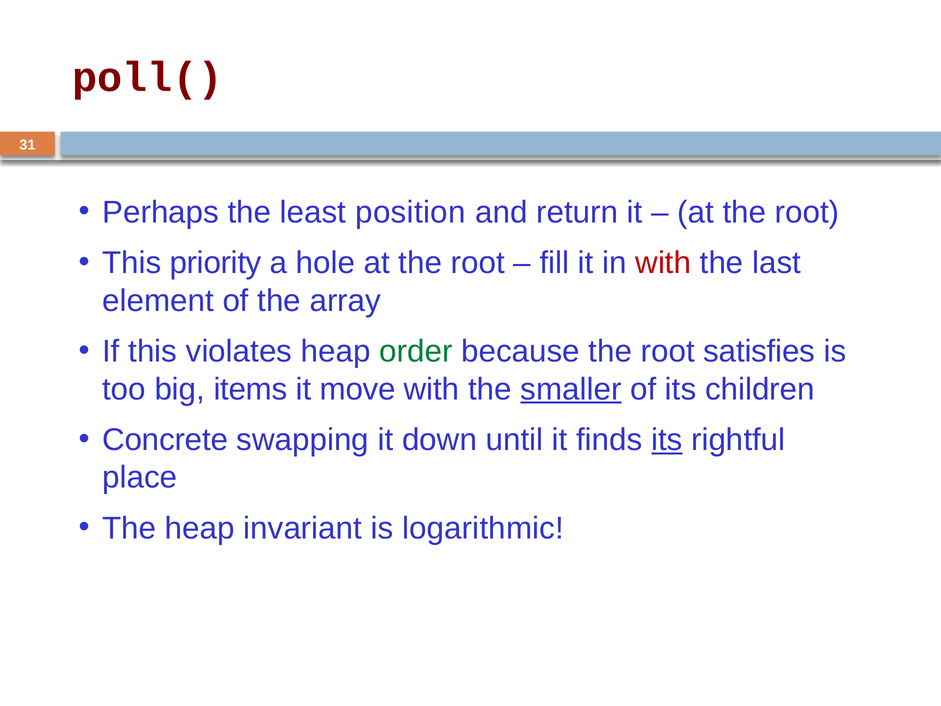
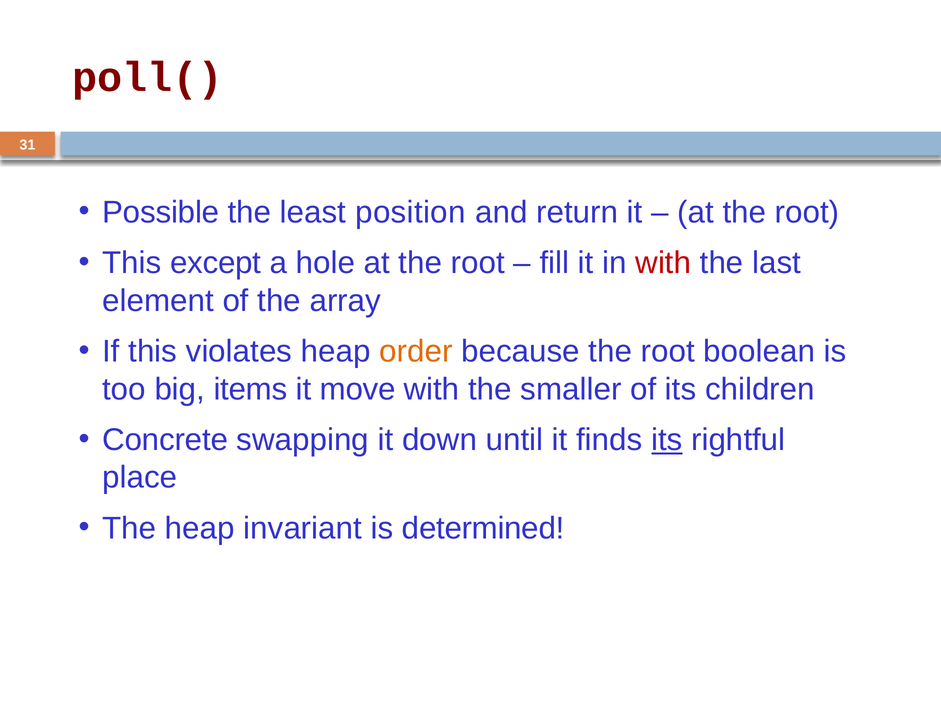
Perhaps: Perhaps -> Possible
priority: priority -> except
order colour: green -> orange
satisfies: satisfies -> boolean
smaller underline: present -> none
logarithmic: logarithmic -> determined
